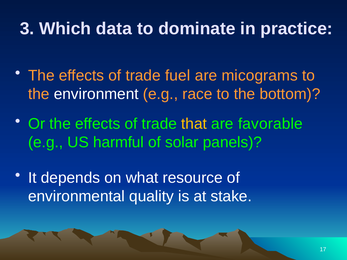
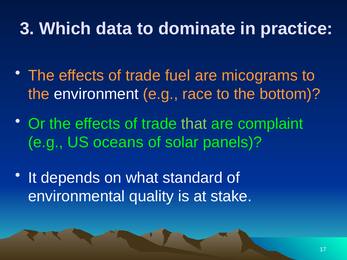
that colour: yellow -> light green
favorable: favorable -> complaint
harmful: harmful -> oceans
resource: resource -> standard
